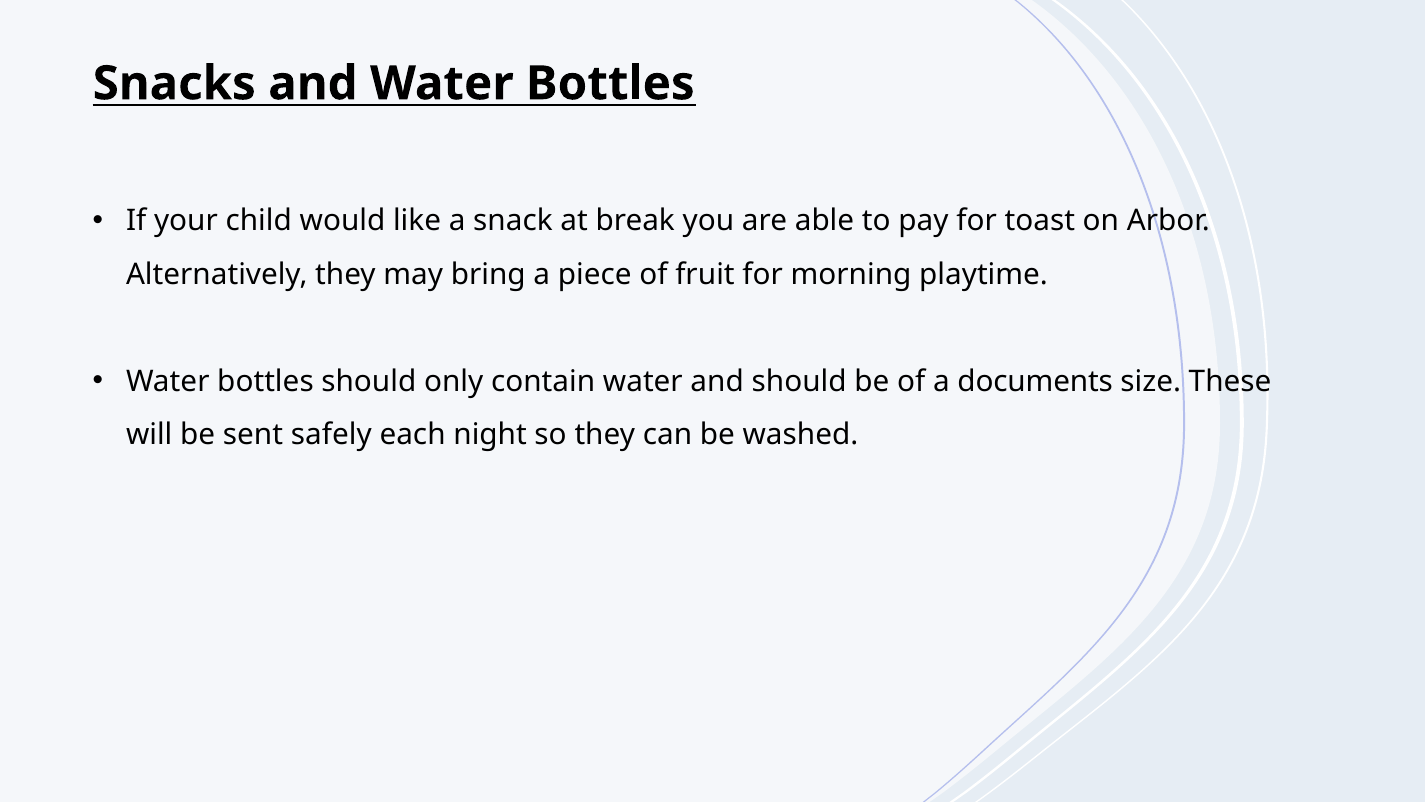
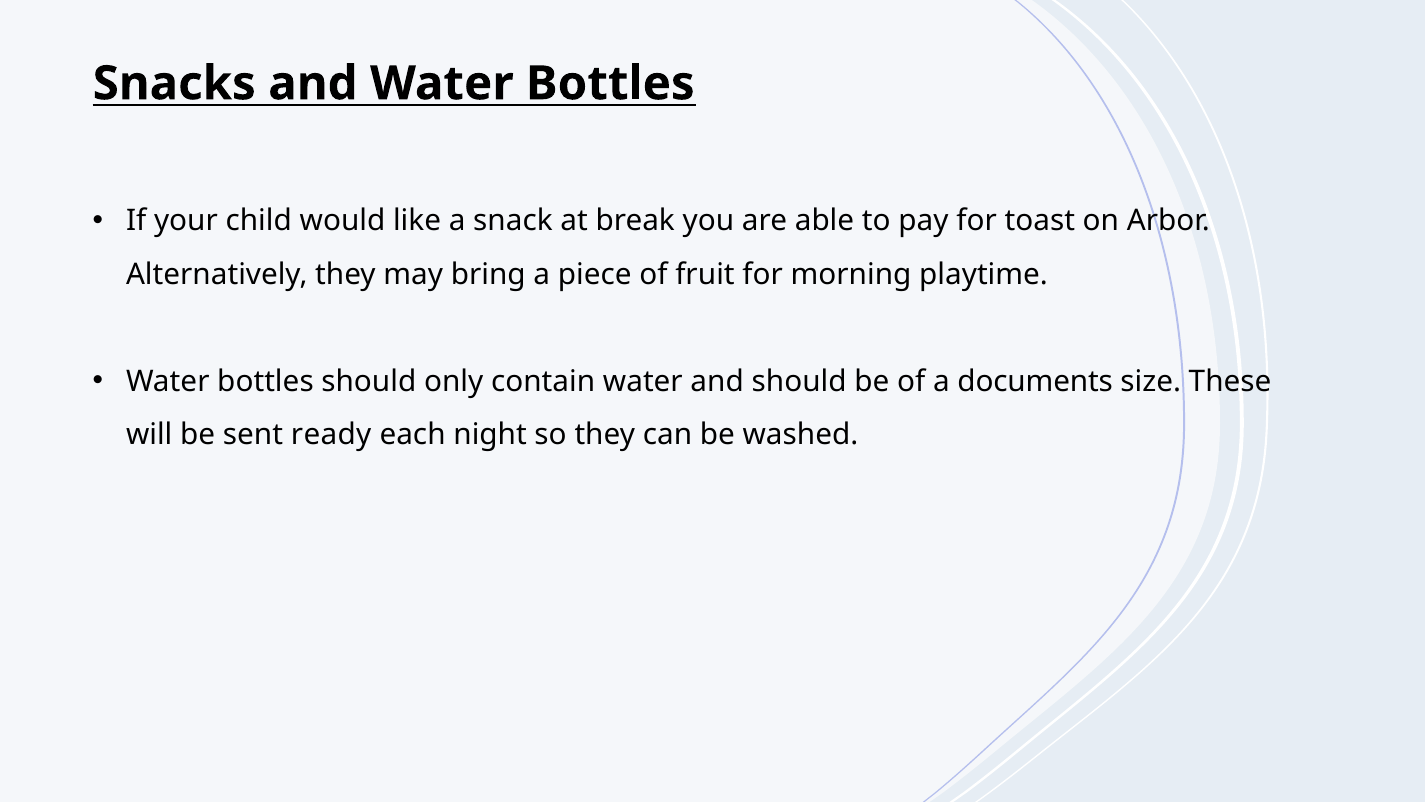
safely: safely -> ready
